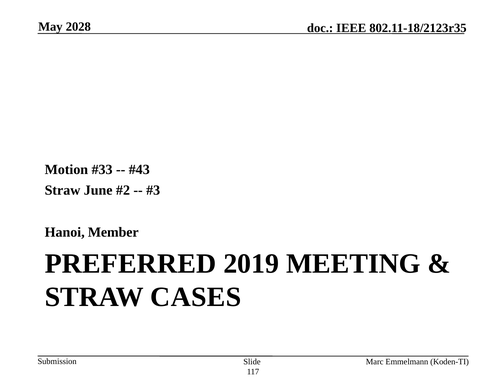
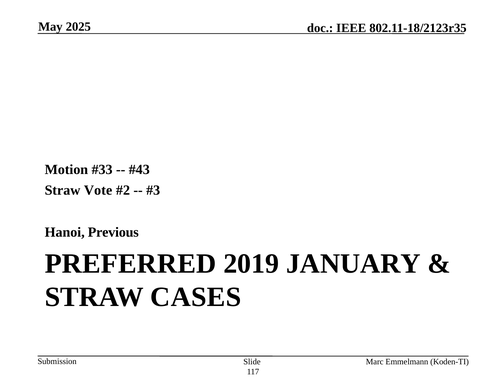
2028: 2028 -> 2025
June: June -> Vote
Member: Member -> Previous
MEETING: MEETING -> JANUARY
